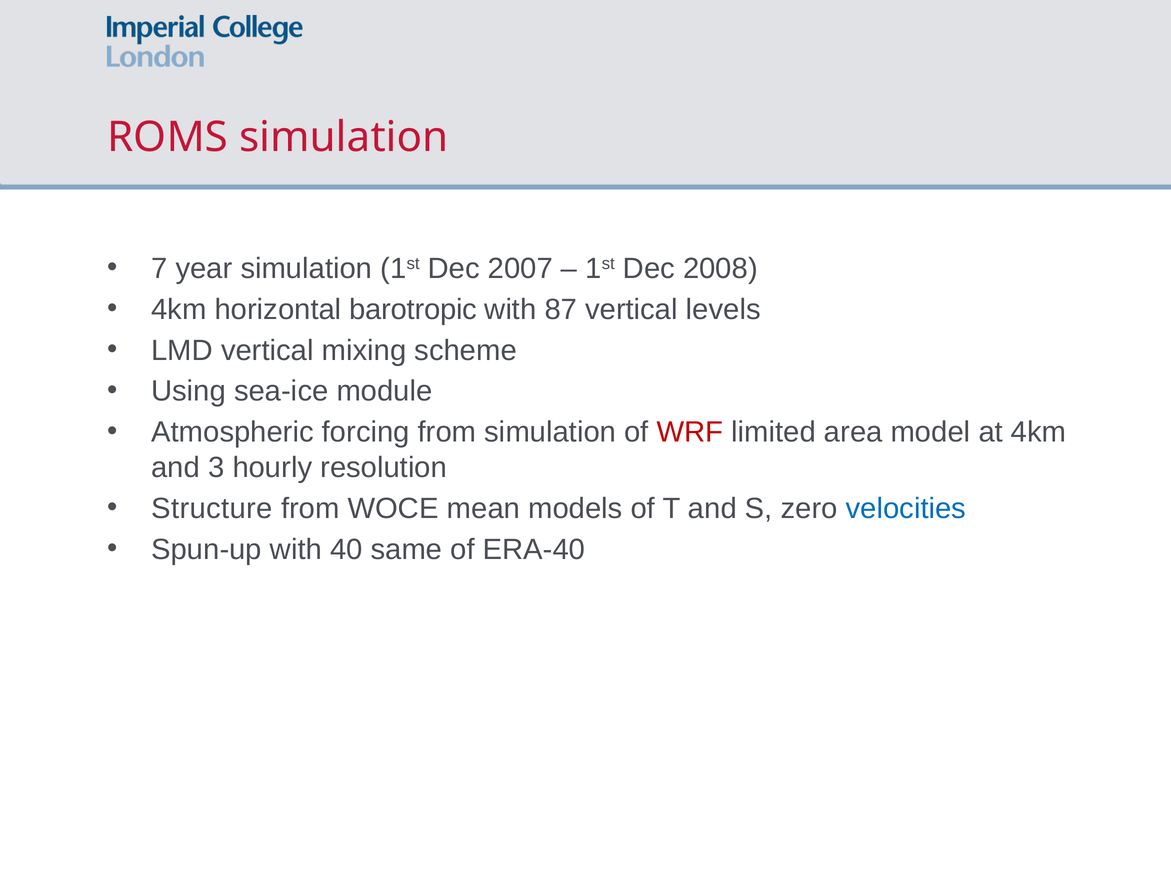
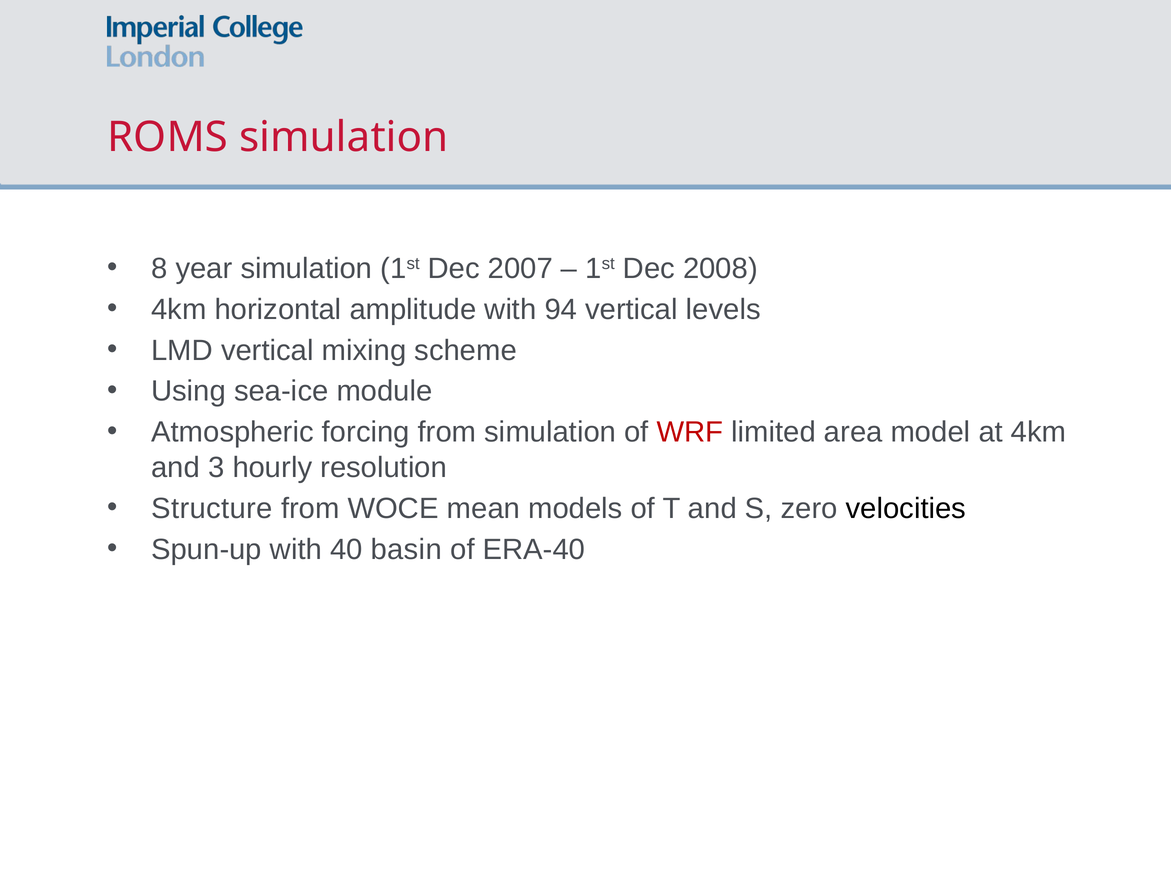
7: 7 -> 8
barotropic: barotropic -> amplitude
87: 87 -> 94
velocities colour: blue -> black
same: same -> basin
